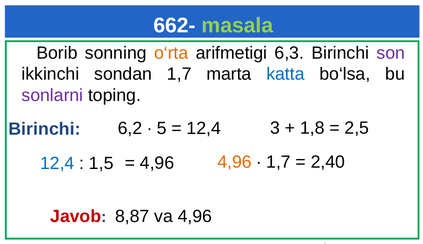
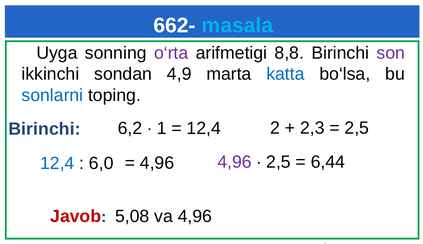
masala colour: light green -> light blue
Borib: Borib -> Uyga
o‘rta colour: orange -> purple
6,3: 6,3 -> 8,8
sondan 1,7: 1,7 -> 4,9
sonlarni colour: purple -> blue
5: 5 -> 1
3: 3 -> 2
1,8: 1,8 -> 2,3
4,96 at (234, 162) colour: orange -> purple
1,7 at (279, 162): 1,7 -> 2,5
2,40: 2,40 -> 6,44
1,5: 1,5 -> 6,0
8,87: 8,87 -> 5,08
